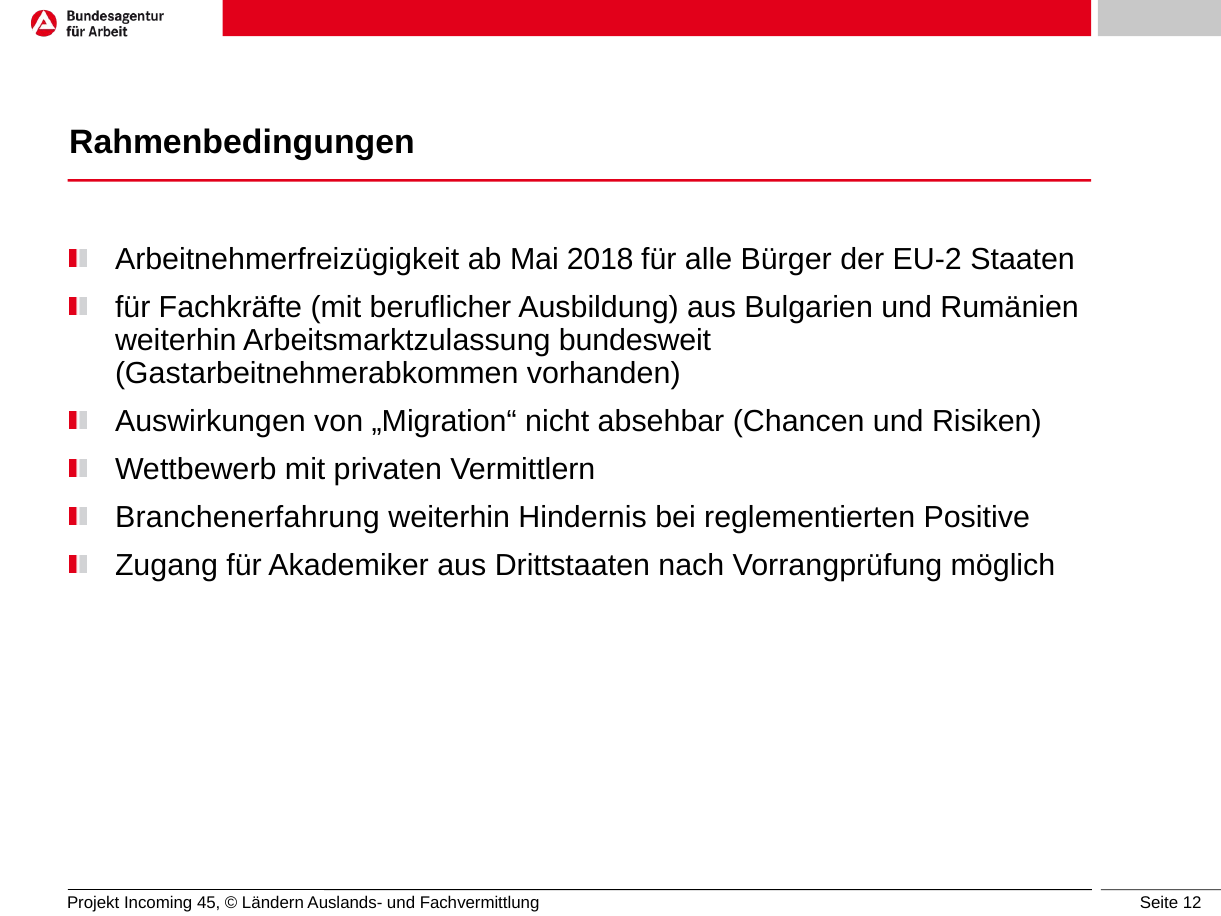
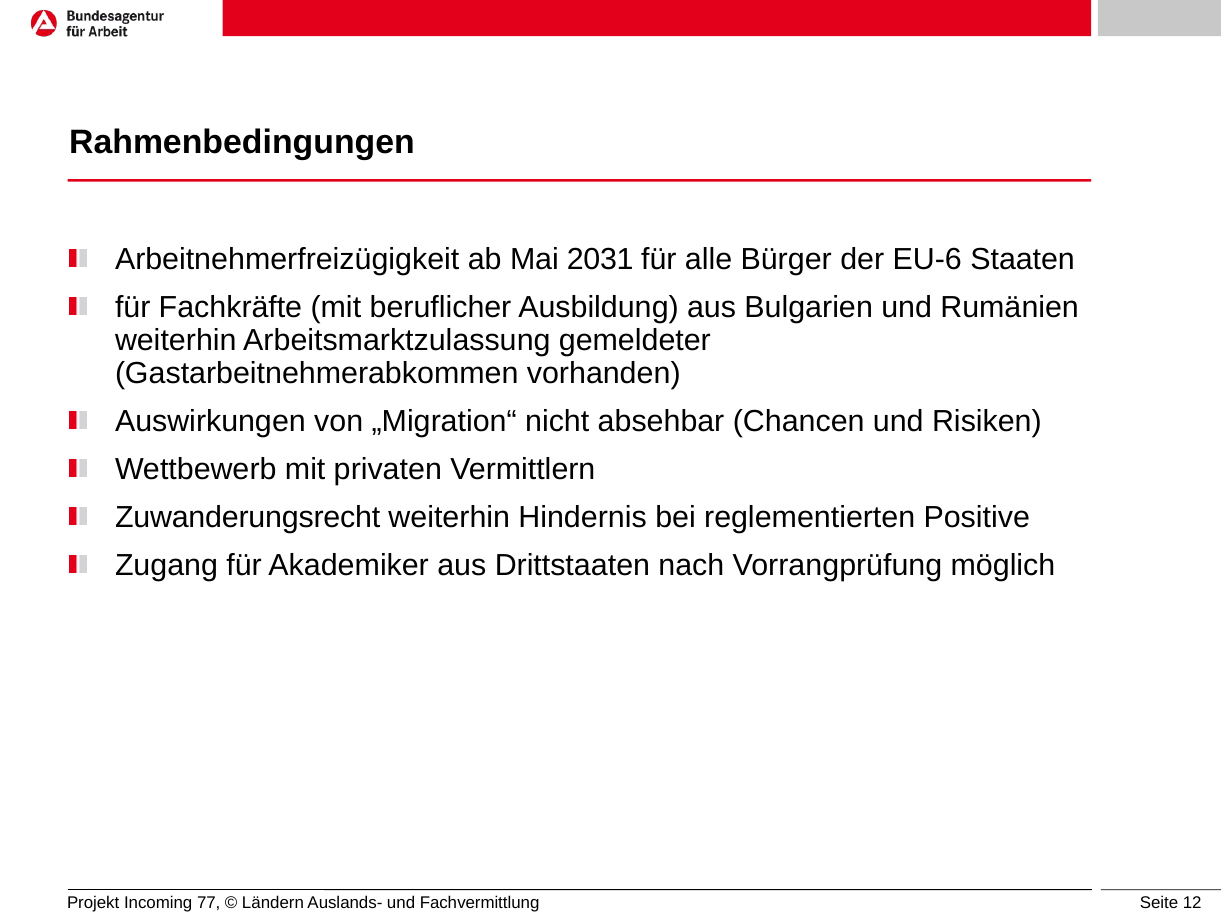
2018: 2018 -> 2031
EU-2: EU-2 -> EU-6
bundesweit: bundesweit -> gemeldeter
Branchenerfahrung: Branchenerfahrung -> Zuwanderungsrecht
45: 45 -> 77
